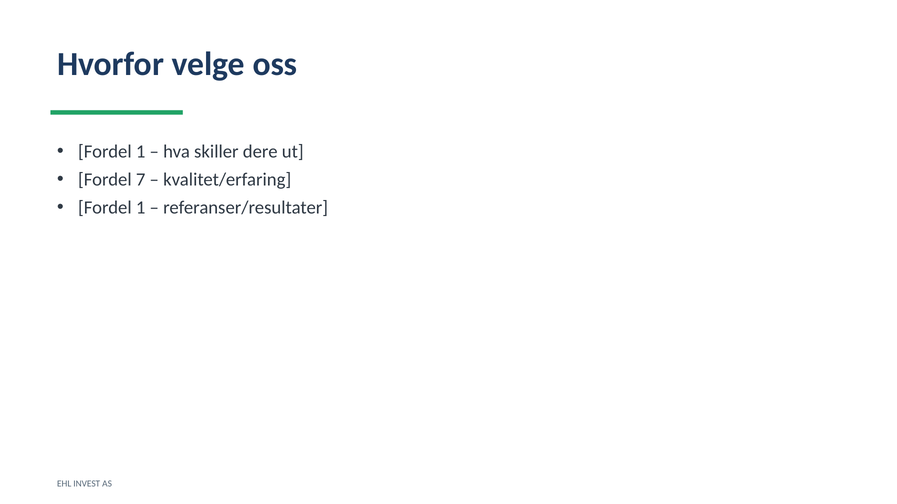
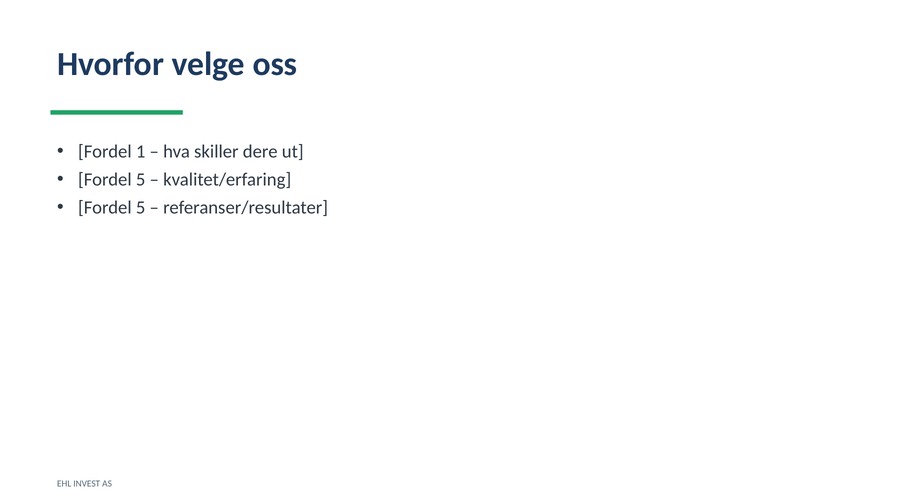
7 at (141, 180): 7 -> 5
1 at (141, 208): 1 -> 5
